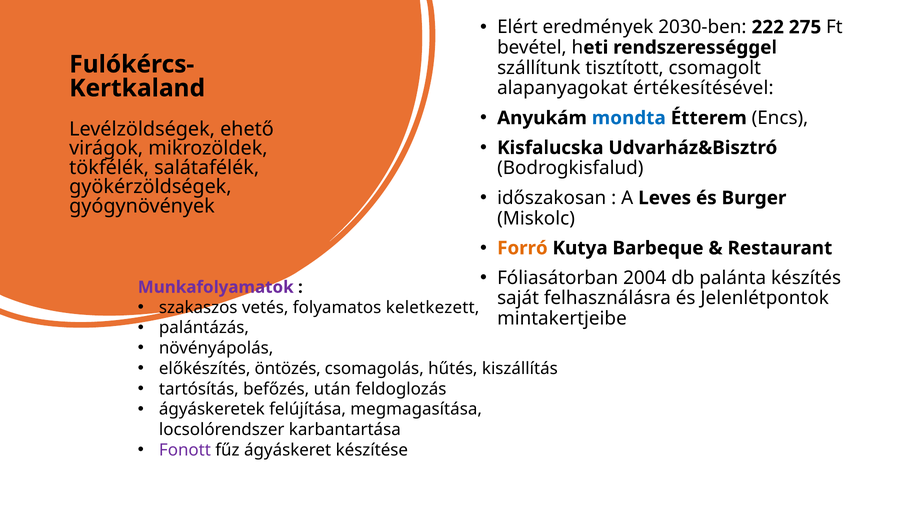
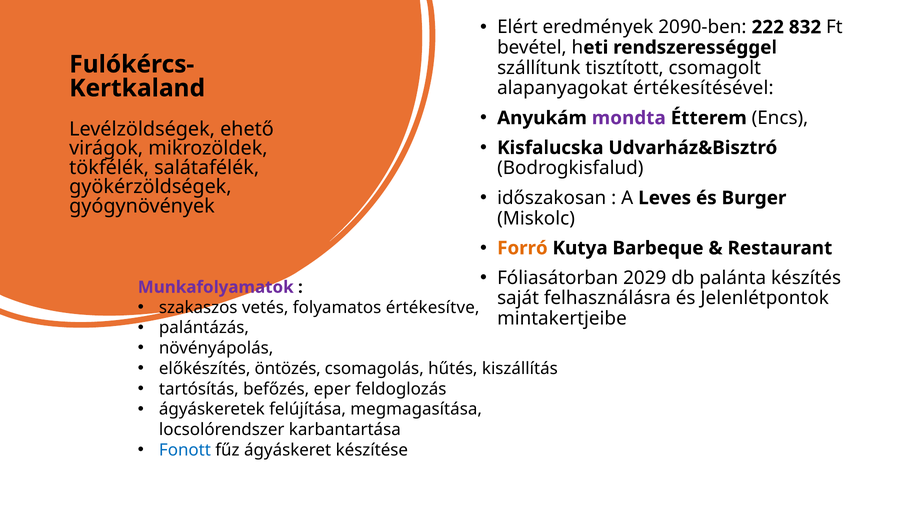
2030-ben: 2030-ben -> 2090-ben
275: 275 -> 832
mondta colour: blue -> purple
2004: 2004 -> 2029
keletkezett: keletkezett -> értékesítve
után: után -> eper
Fonott colour: purple -> blue
